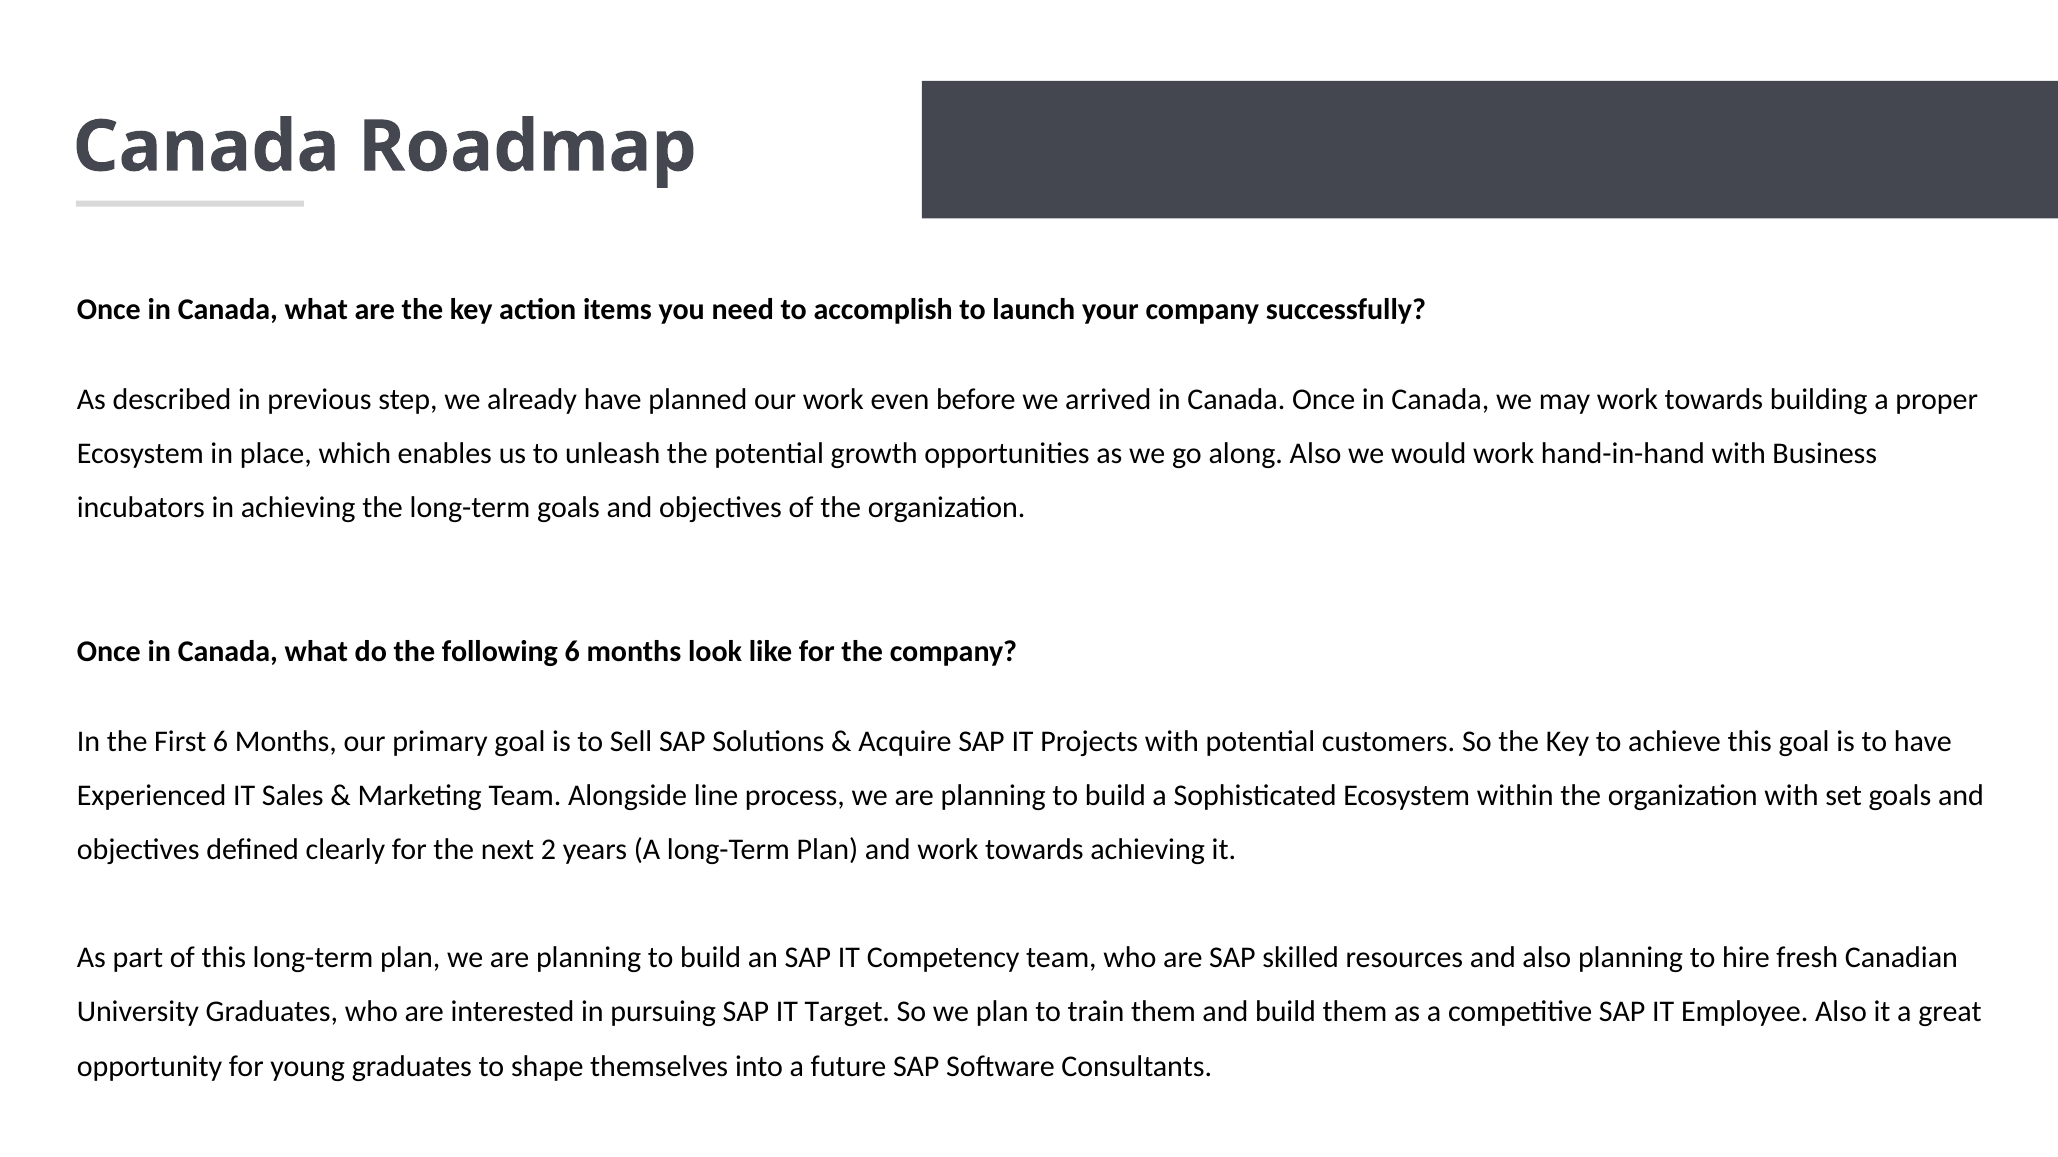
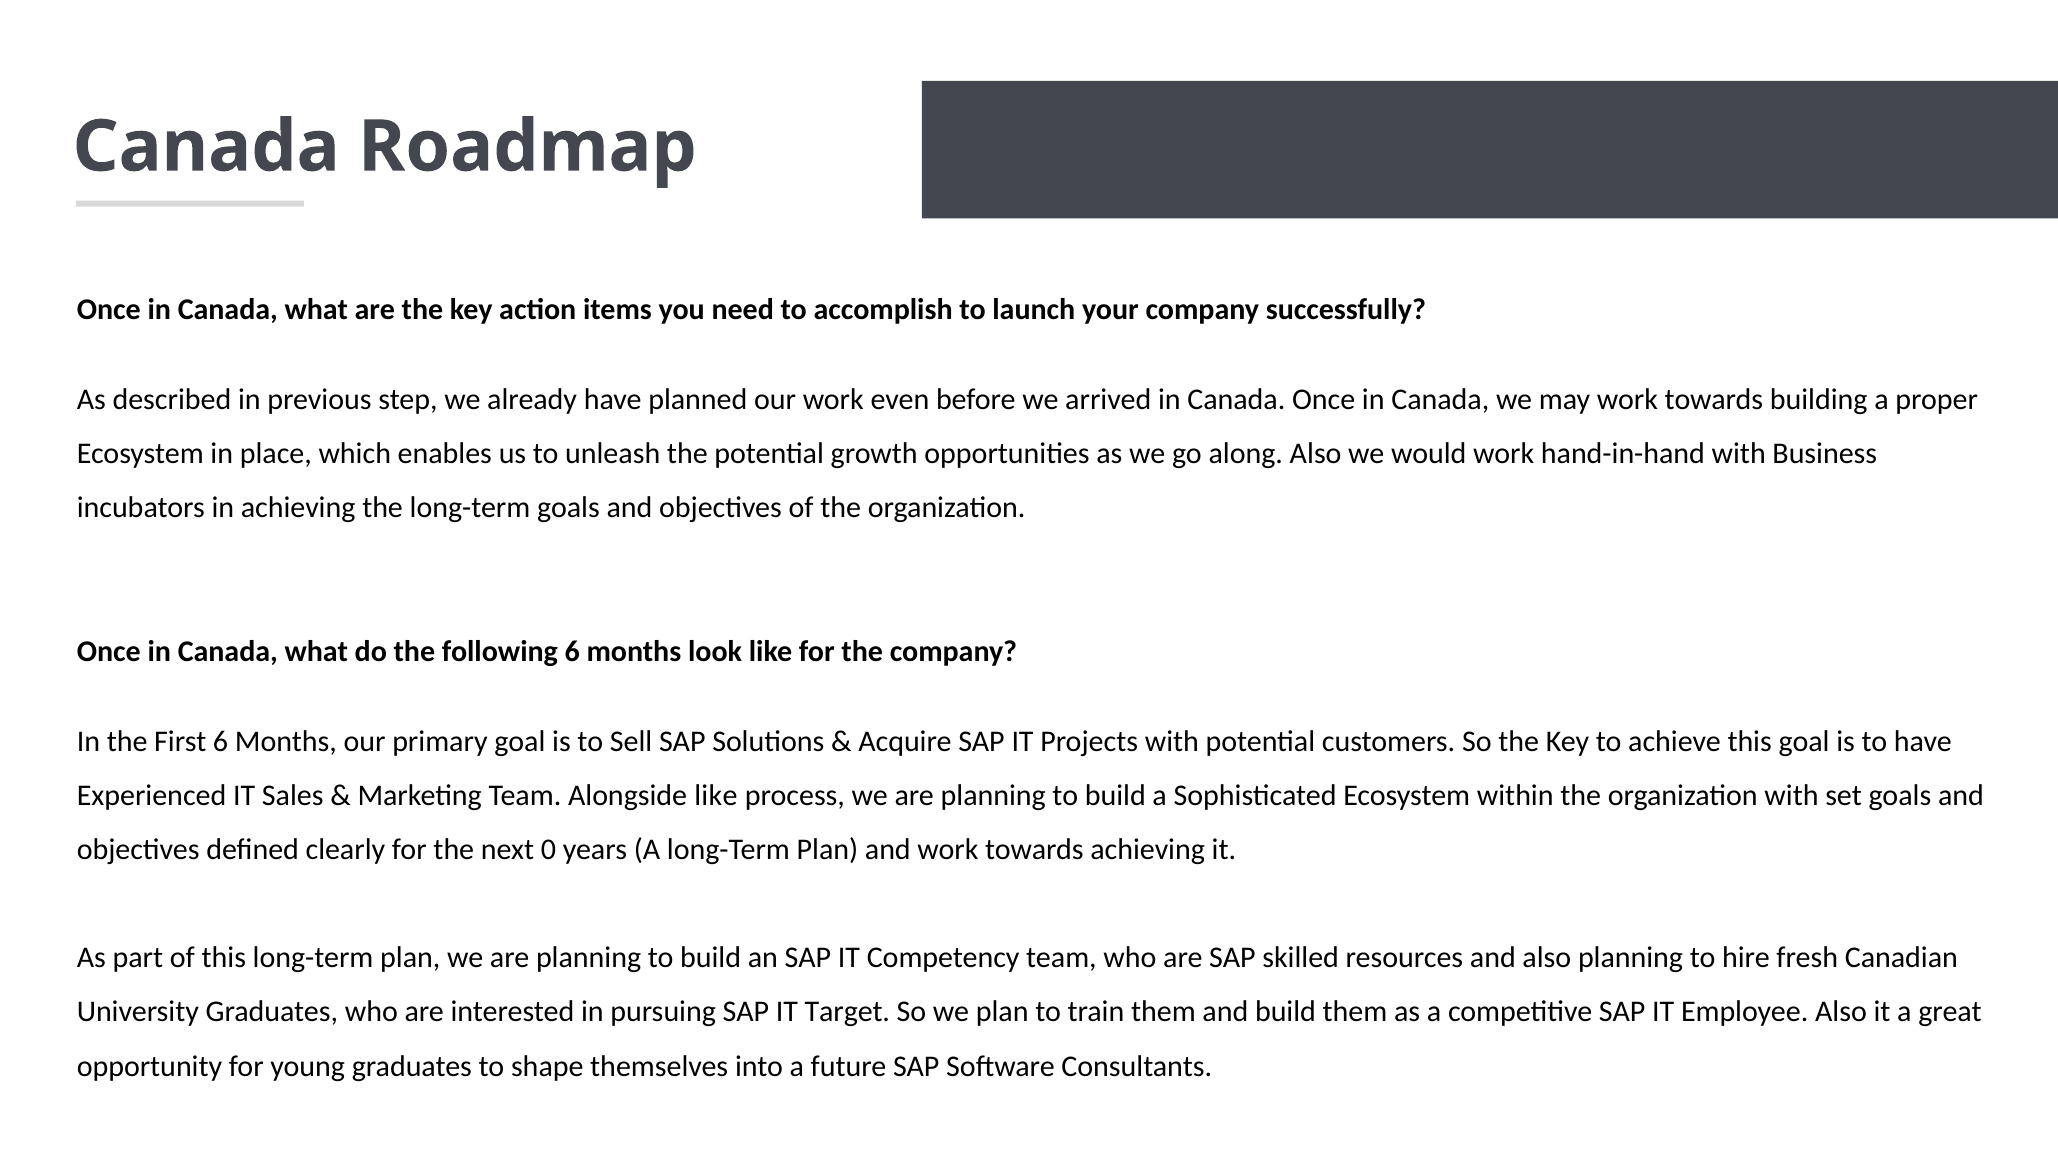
Alongside line: line -> like
2: 2 -> 0
